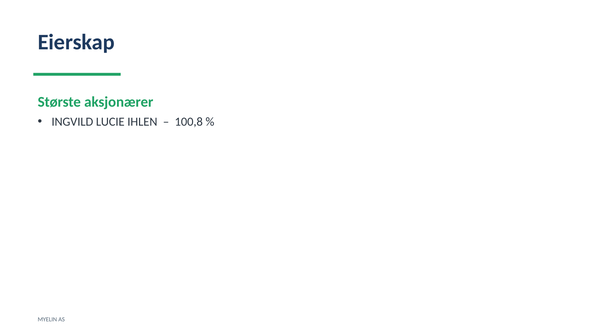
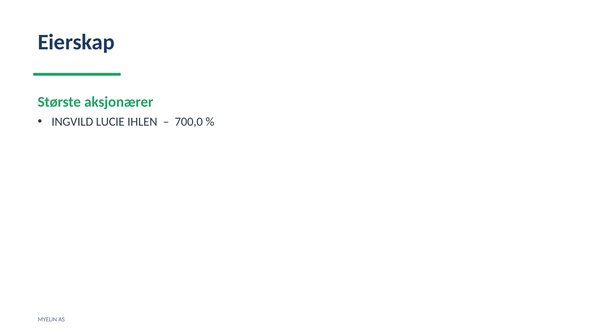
100,8: 100,8 -> 700,0
